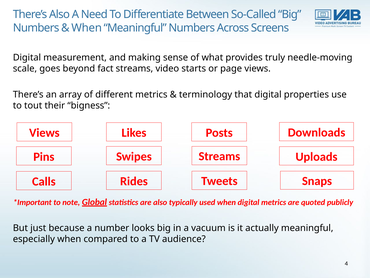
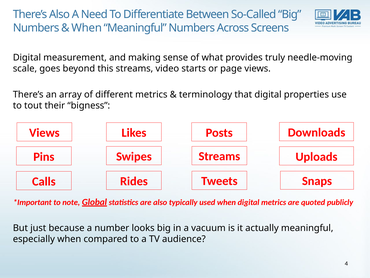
fact: fact -> this
